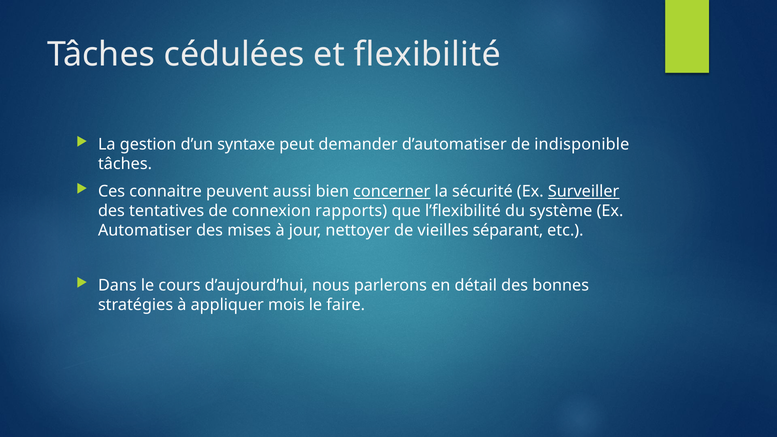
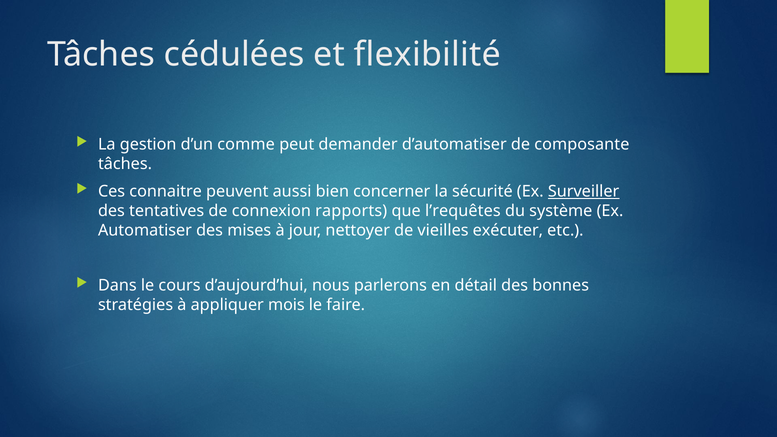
syntaxe: syntaxe -> comme
indisponible: indisponible -> composante
concerner underline: present -> none
l’flexibilité: l’flexibilité -> l’requêtes
séparant: séparant -> exécuter
